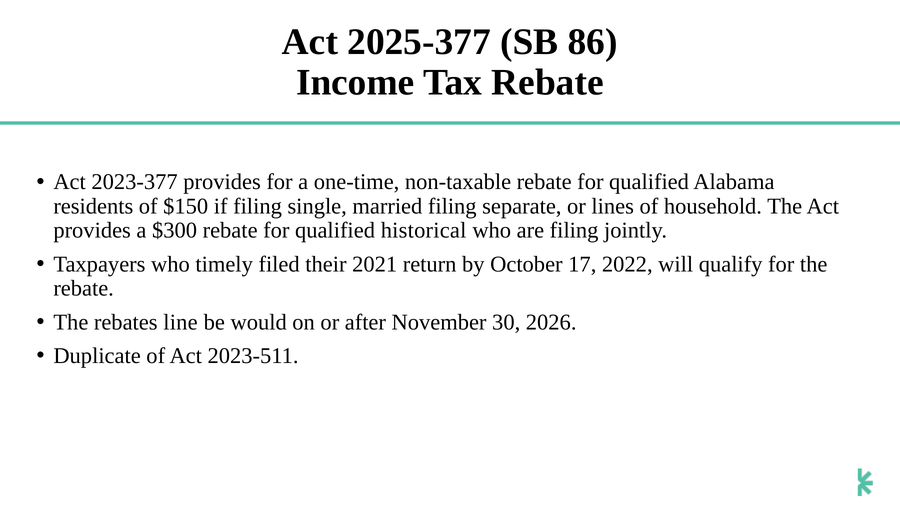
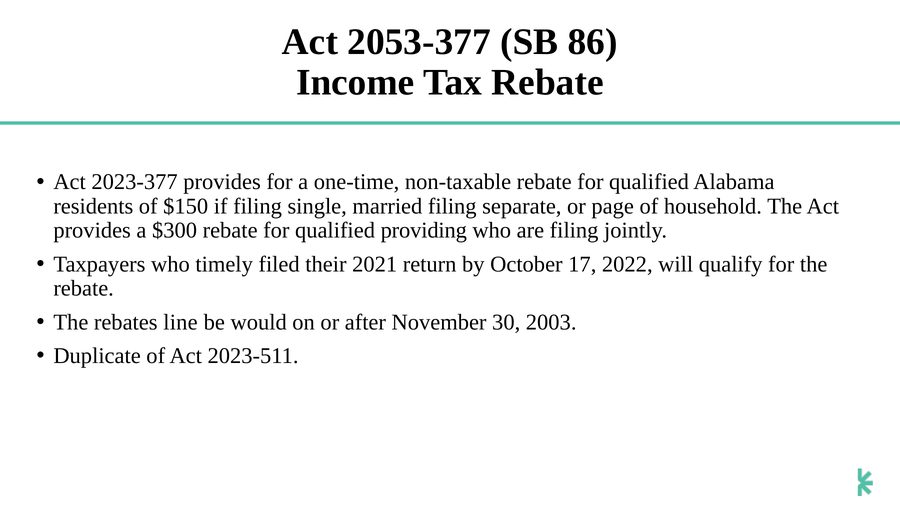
2025-377: 2025-377 -> 2053-377
lines: lines -> page
historical: historical -> providing
2026: 2026 -> 2003
